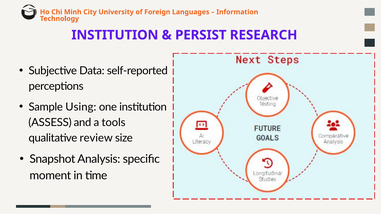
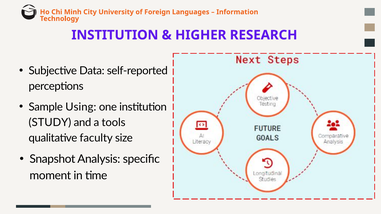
PERSIST: PERSIST -> HIGHER
ASSESS: ASSESS -> STUDY
review: review -> faculty
